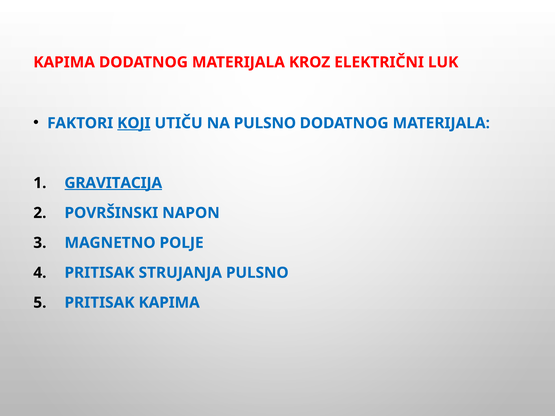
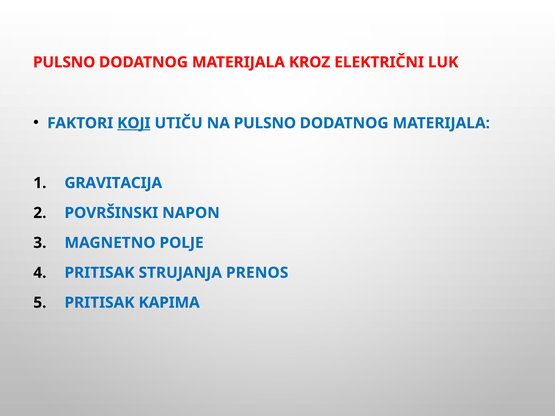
KAPIMA at (64, 62): KAPIMA -> PULSNO
GRAVITACIJA underline: present -> none
STRUJANJA PULSNO: PULSNO -> PRENOS
